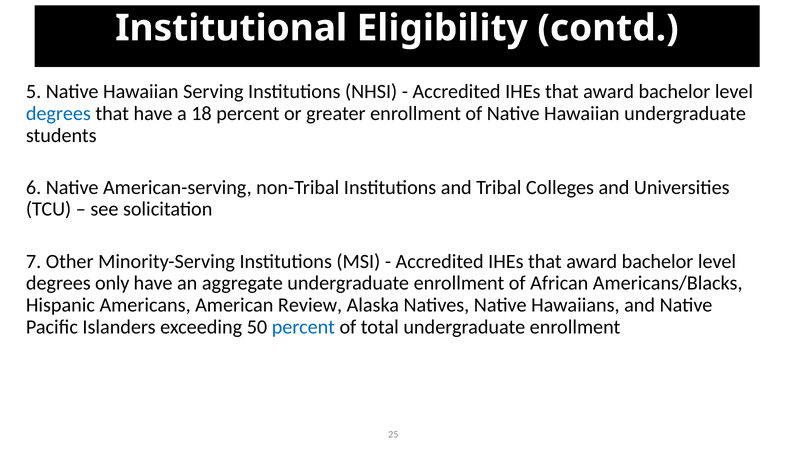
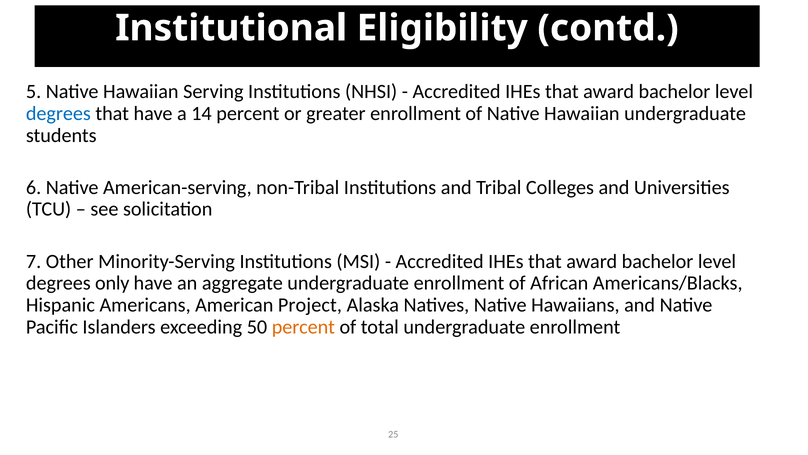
18: 18 -> 14
Review: Review -> Project
percent at (303, 327) colour: blue -> orange
